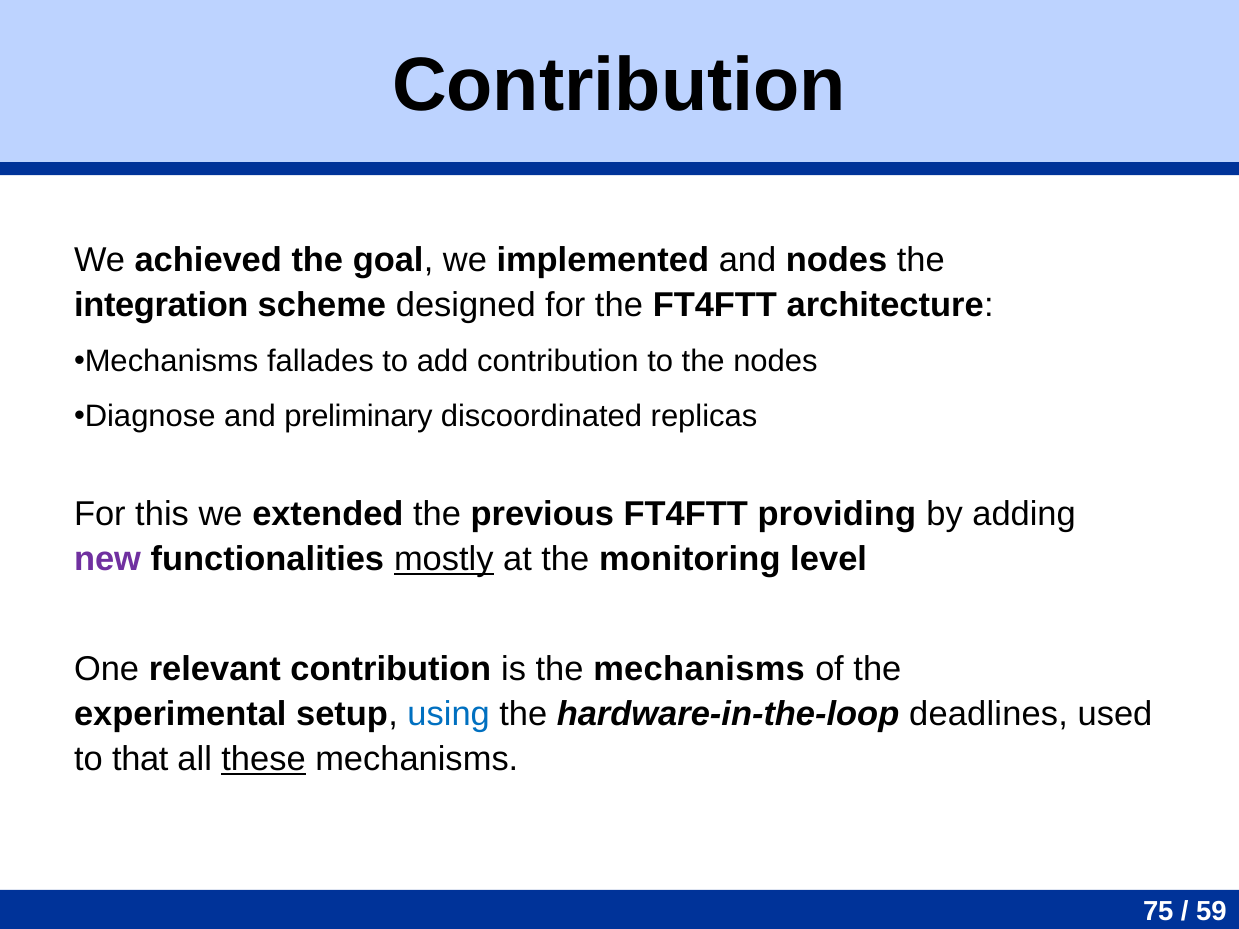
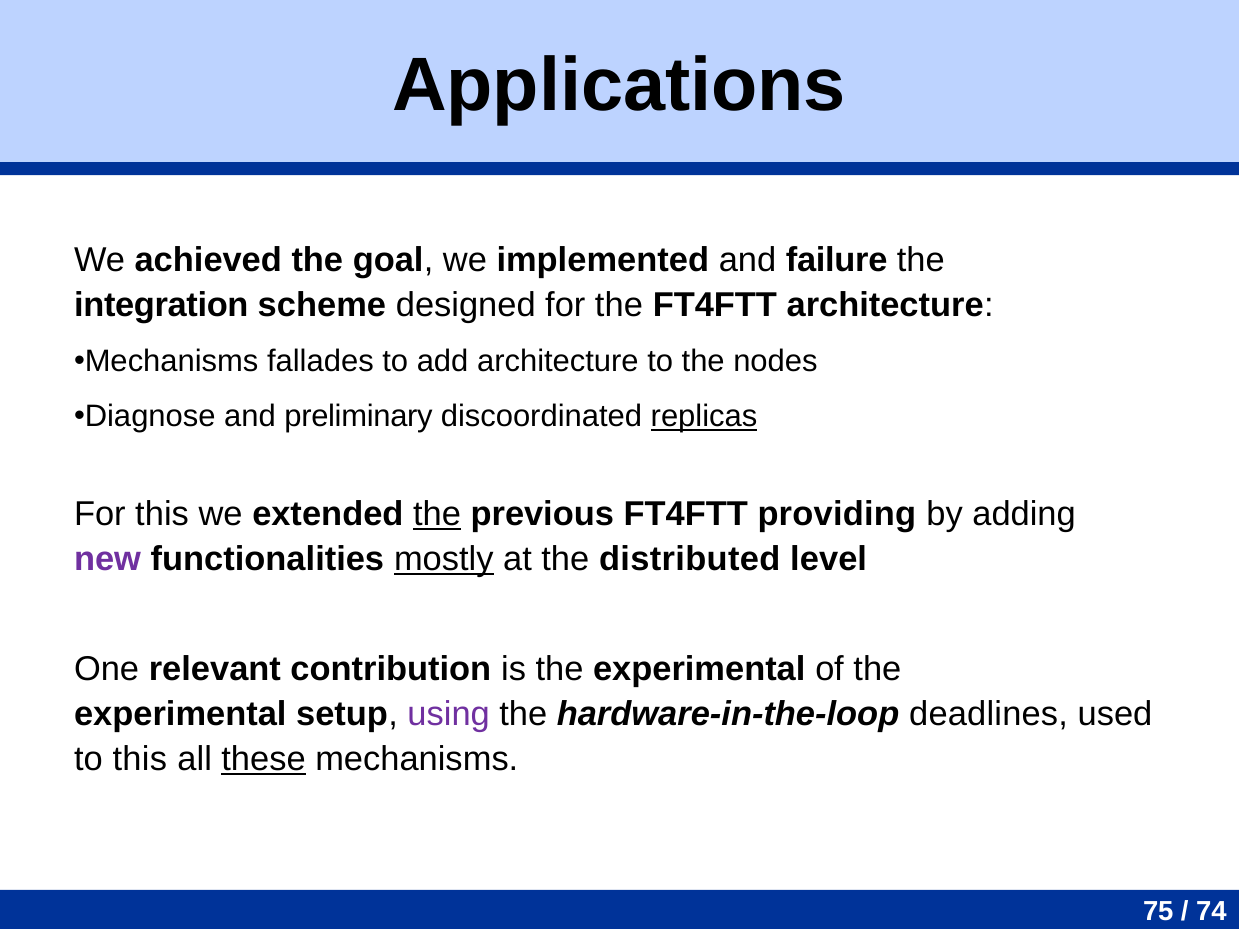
Contribution at (619, 85): Contribution -> Applications
and nodes: nodes -> failure
add contribution: contribution -> architecture
replicas underline: none -> present
the at (437, 515) underline: none -> present
monitoring: monitoring -> distributed
is the mechanisms: mechanisms -> experimental
using colour: blue -> purple
to that: that -> this
59: 59 -> 74
